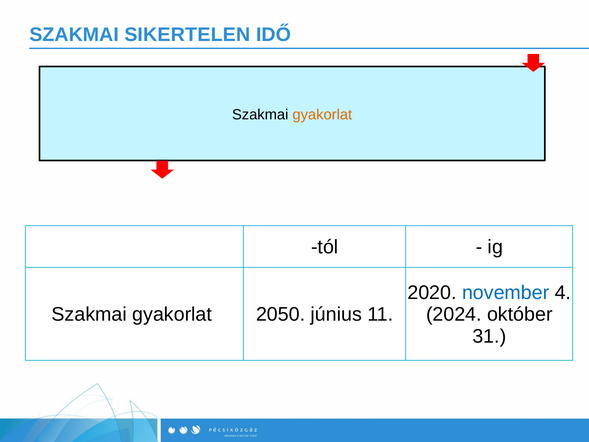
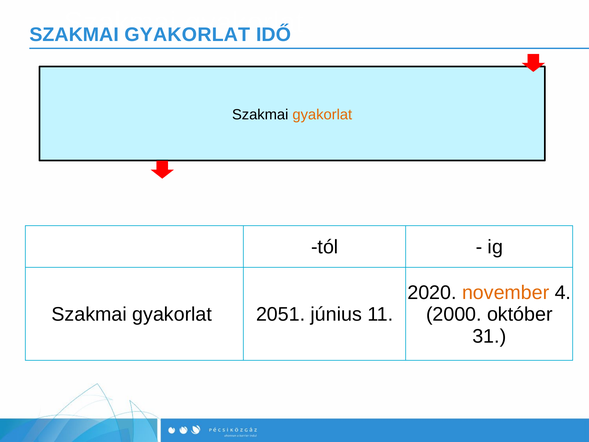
SIKERTELEN at (187, 35): SIKERTELEN -> GYAKORLAT
november colour: blue -> orange
2050: 2050 -> 2051
2024: 2024 -> 2000
